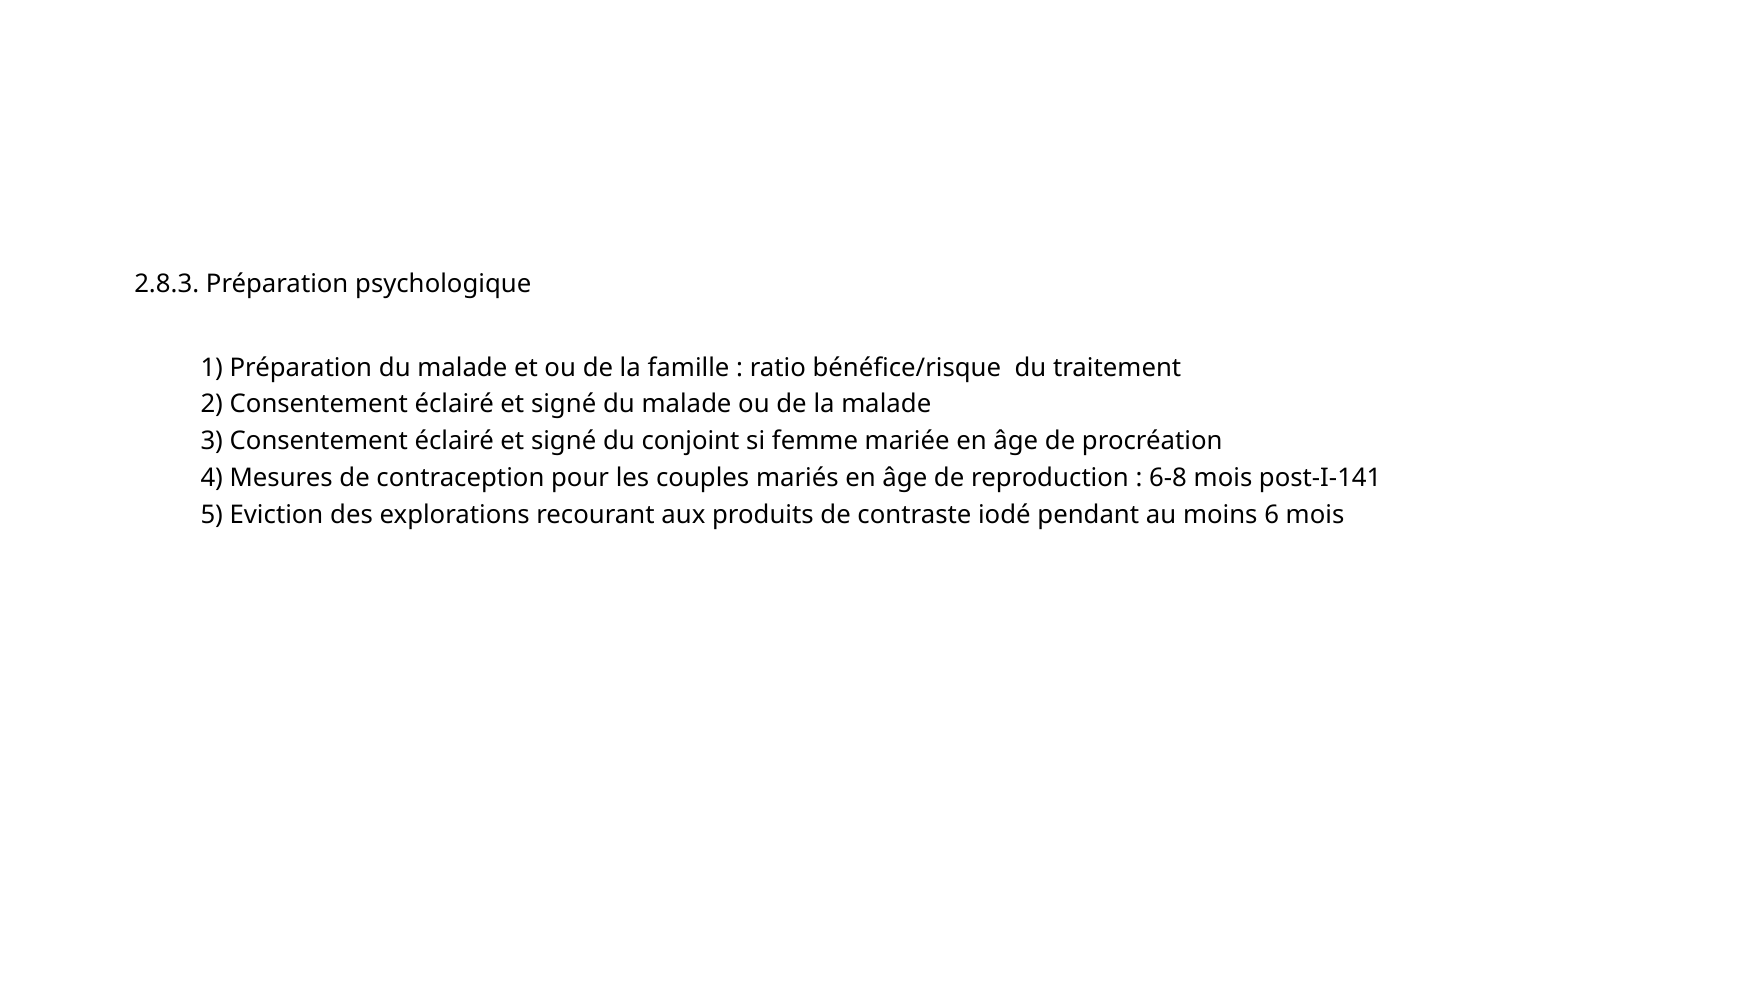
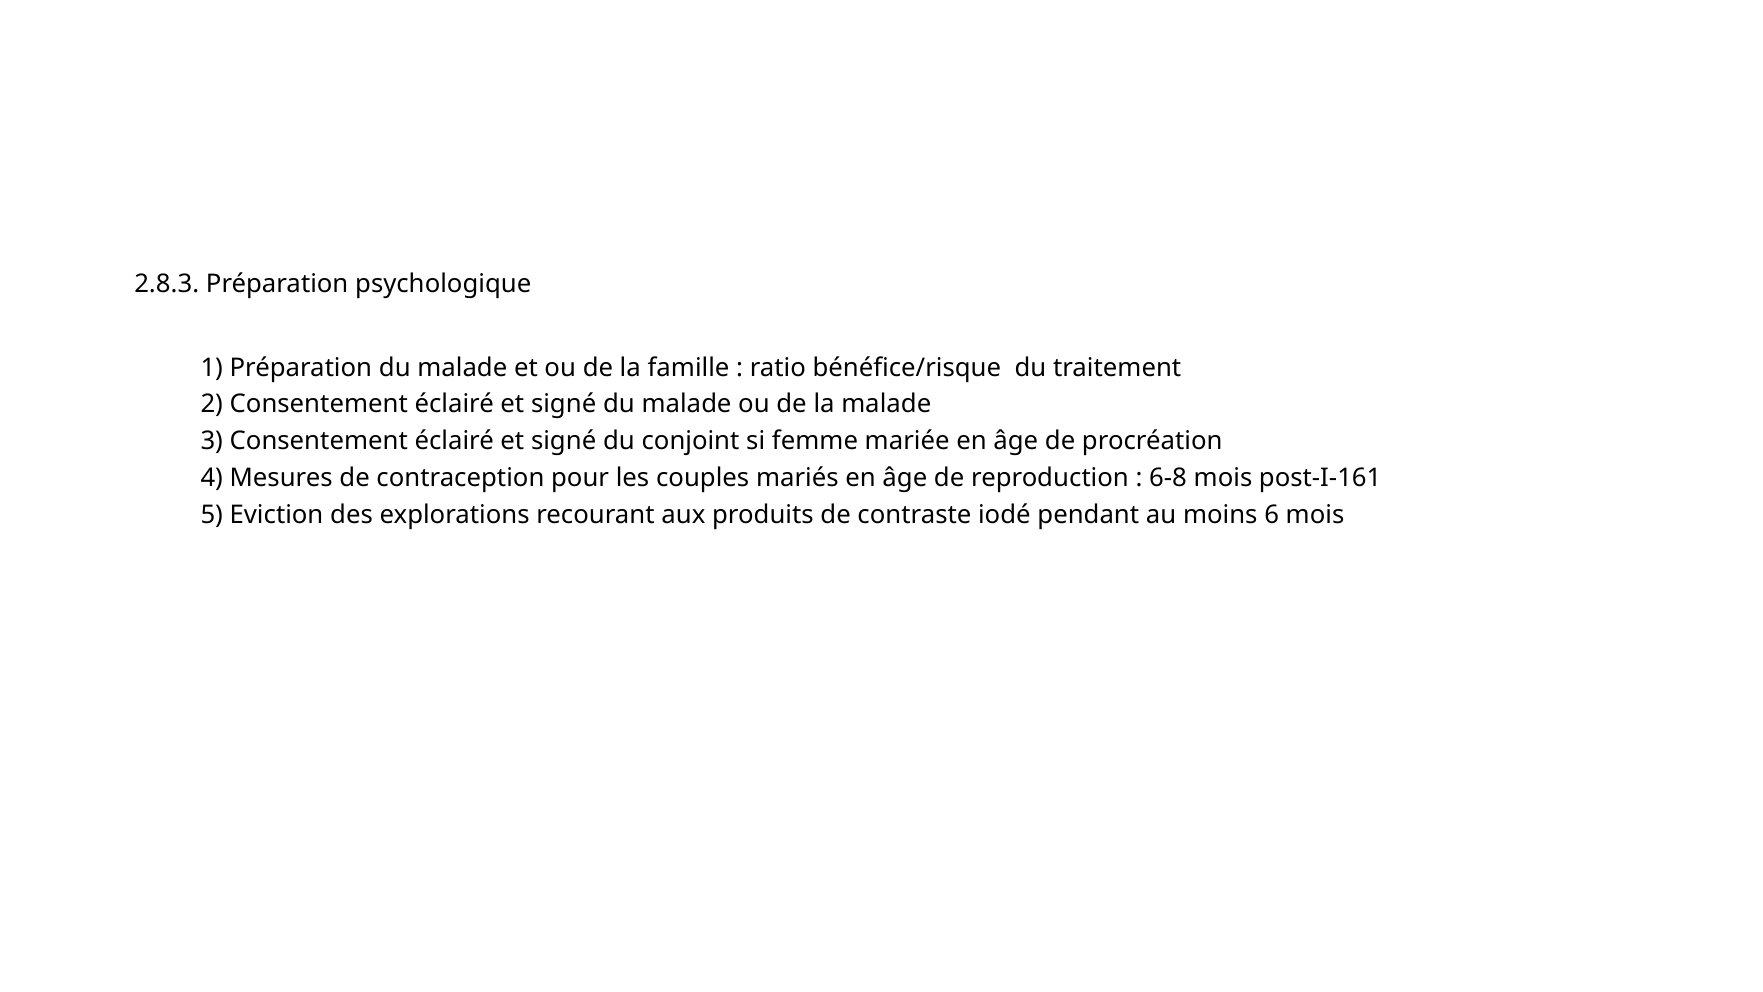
post-I-141: post-I-141 -> post-I-161
